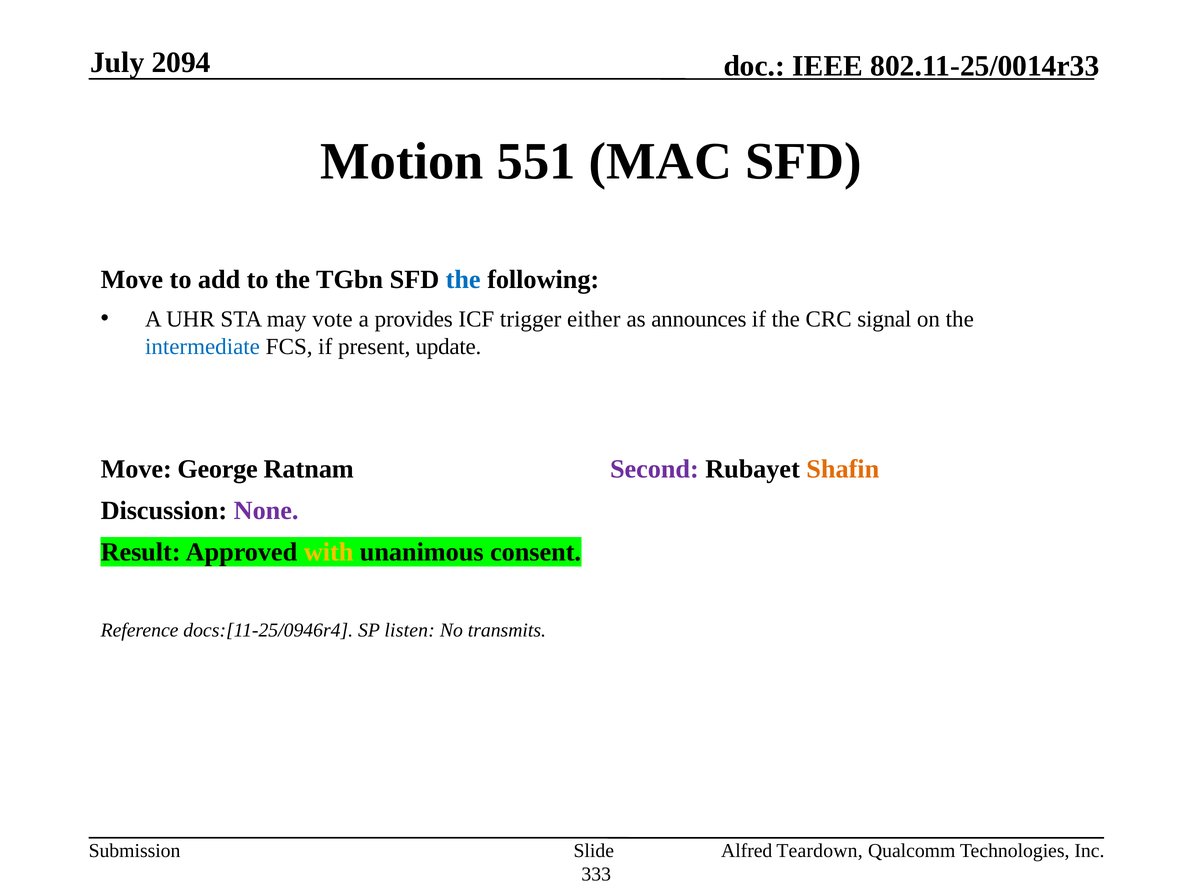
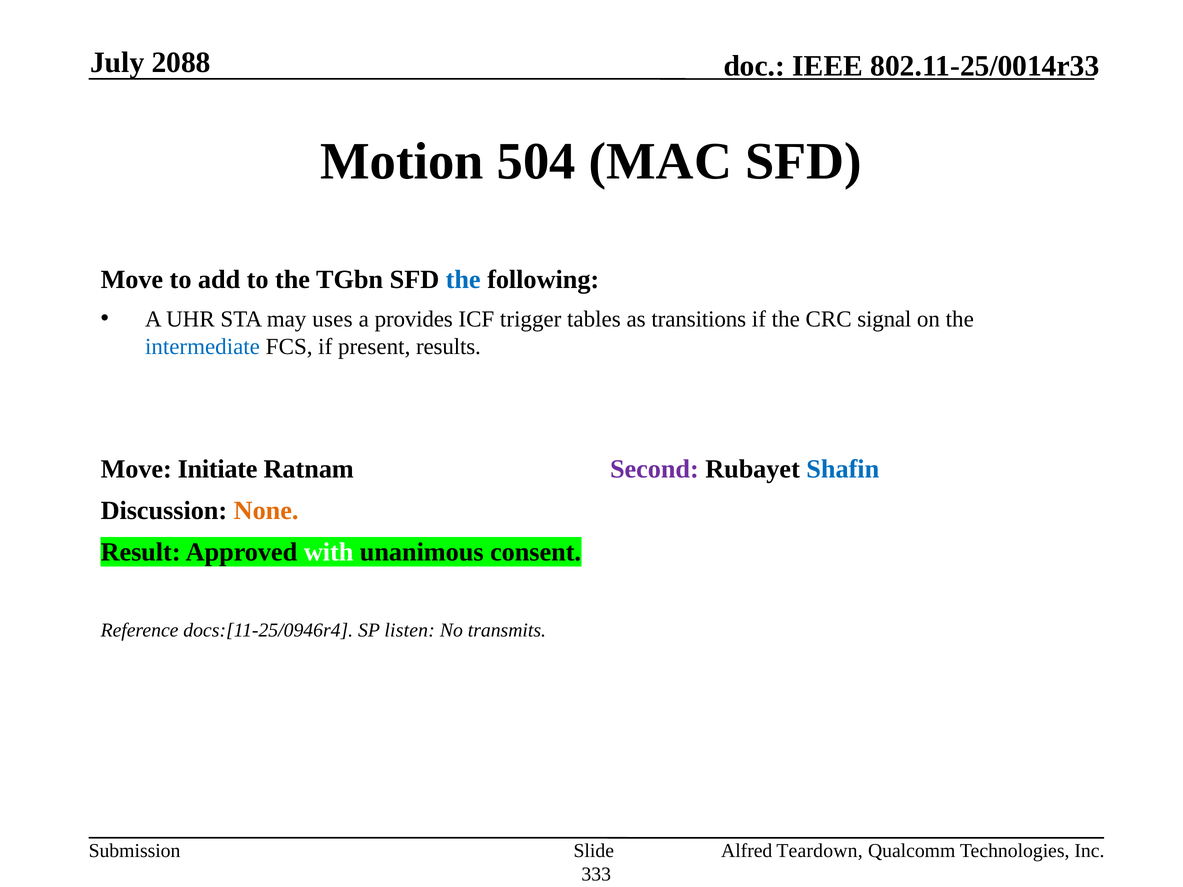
2094: 2094 -> 2088
551: 551 -> 504
vote: vote -> uses
either: either -> tables
announces: announces -> transitions
update: update -> results
George: George -> Initiate
Shafin colour: orange -> blue
None colour: purple -> orange
with colour: yellow -> white
